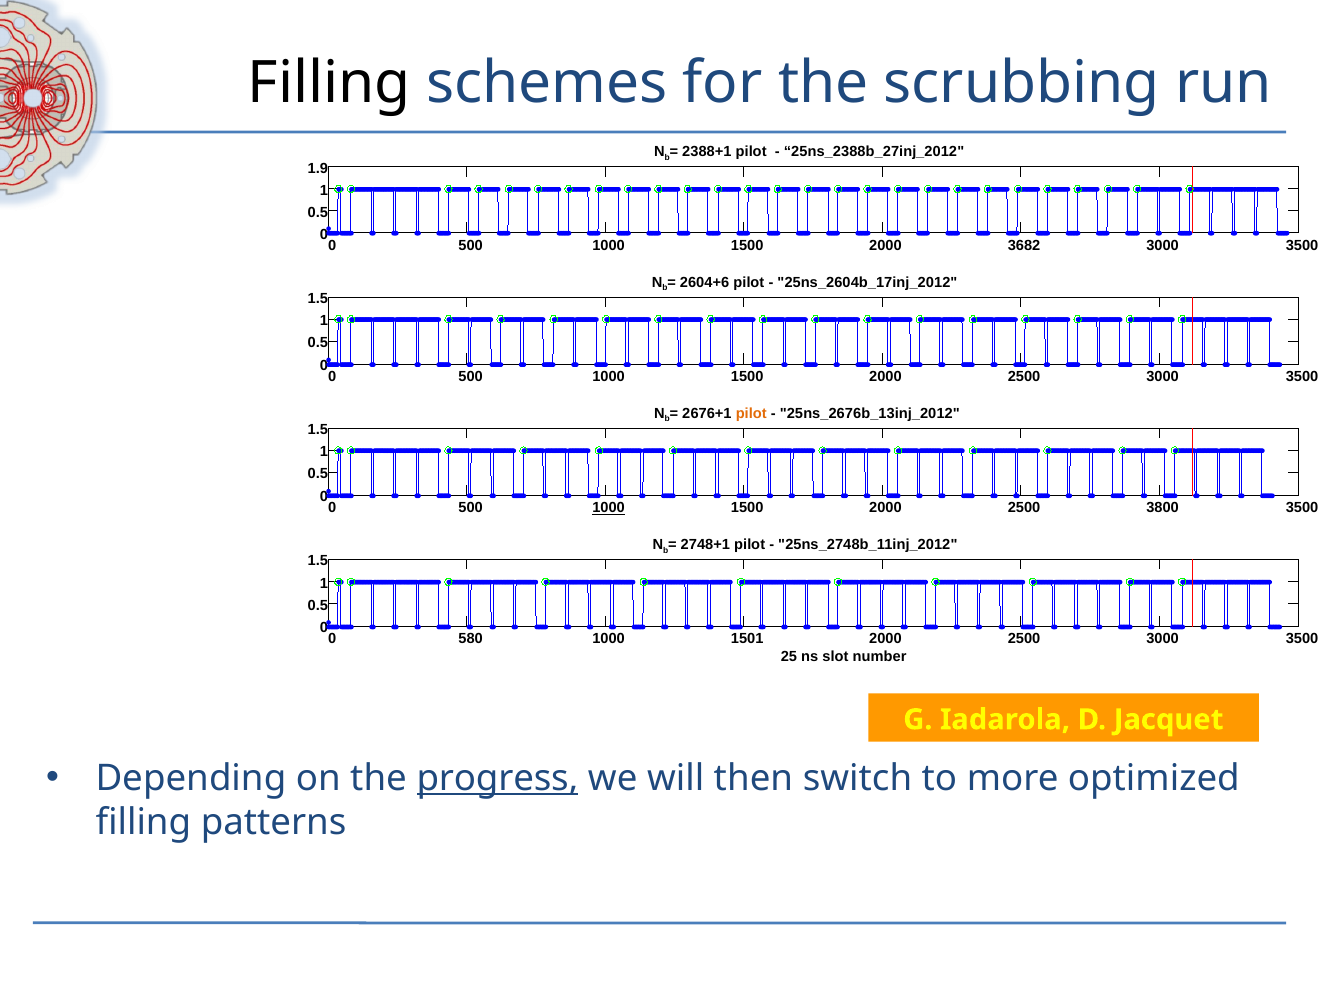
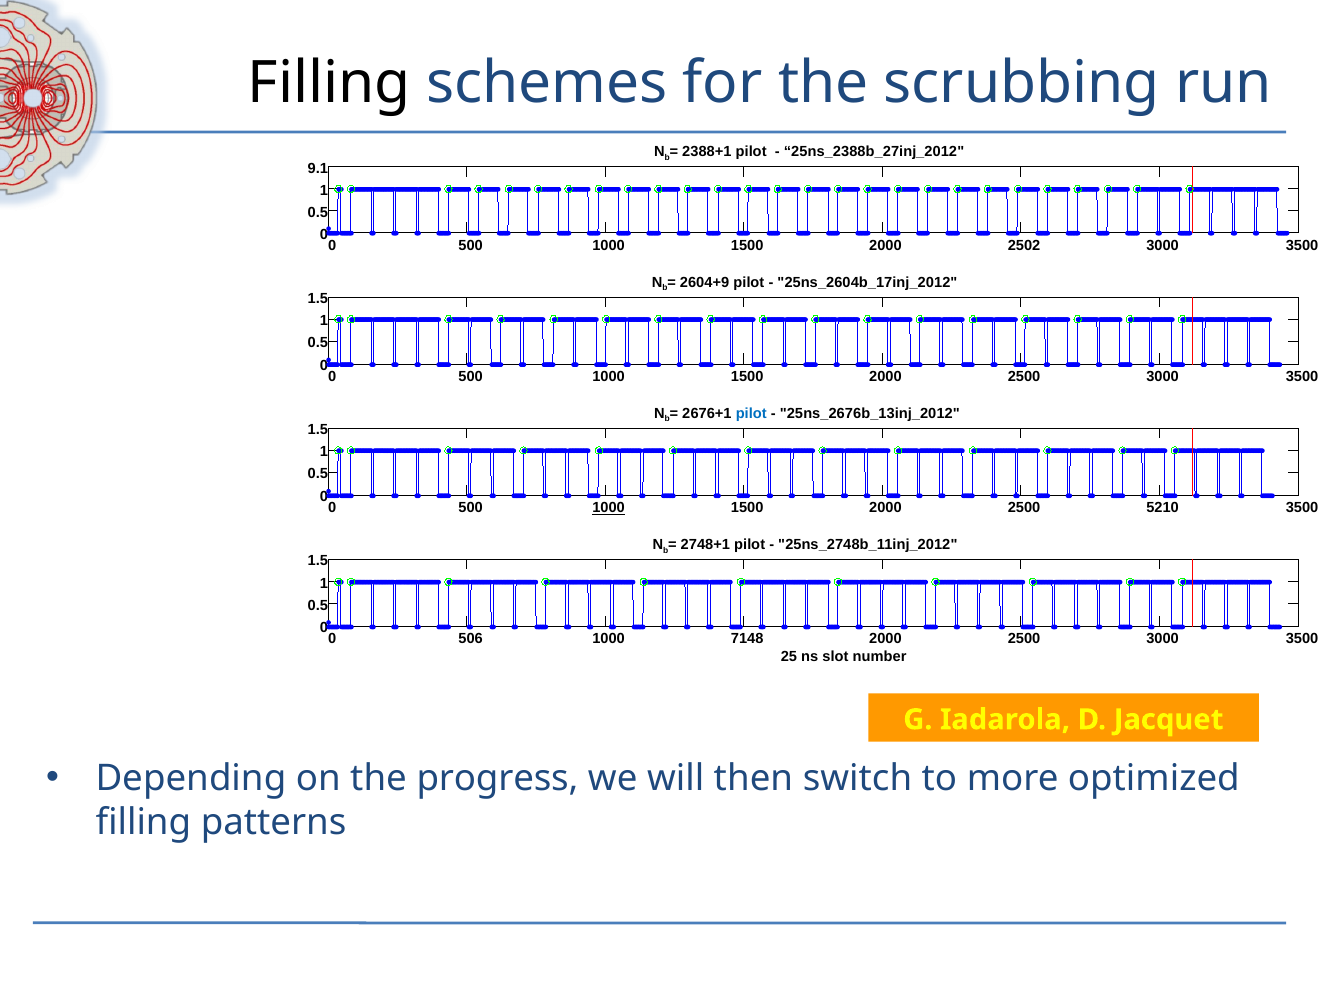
1.9: 1.9 -> 9.1
3682: 3682 -> 2502
2604+6: 2604+6 -> 2604+9
pilot at (751, 413) colour: orange -> blue
3800: 3800 -> 5210
580: 580 -> 506
1501: 1501 -> 7148
progress underline: present -> none
